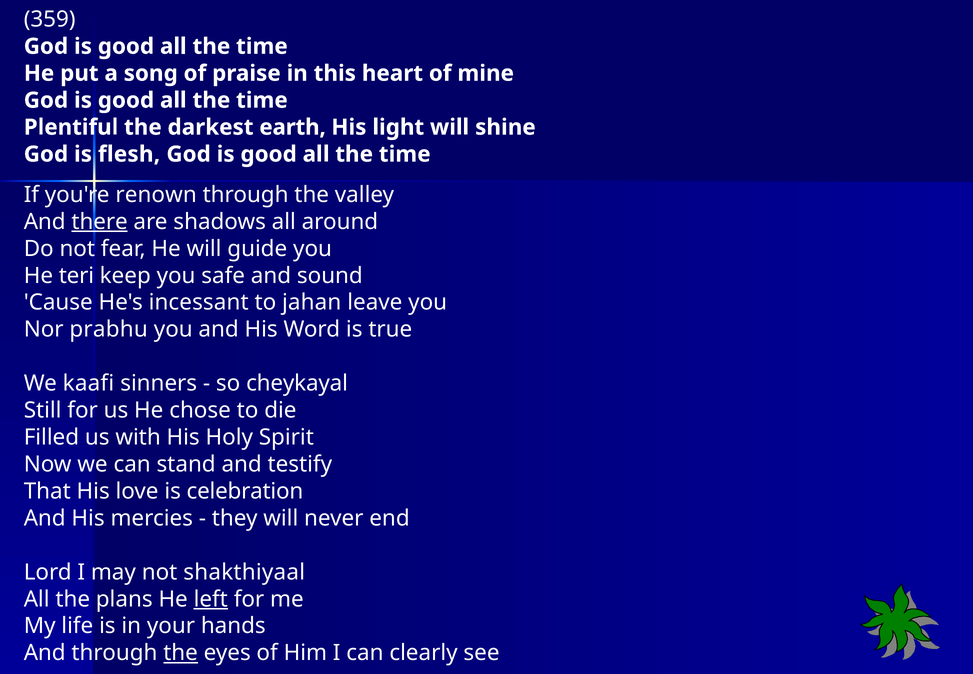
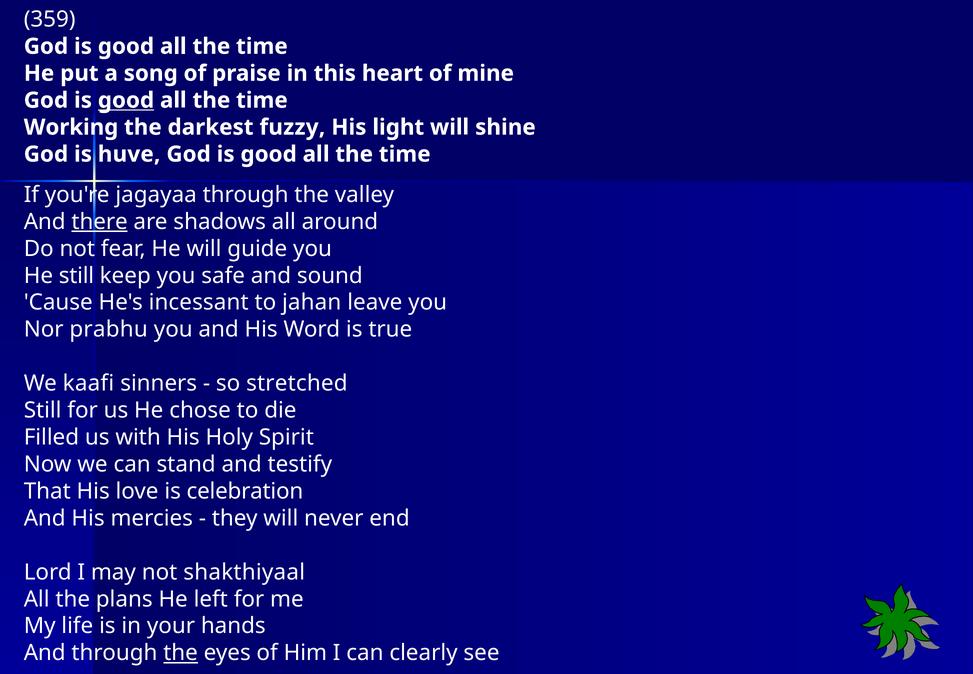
good at (126, 100) underline: none -> present
Plentiful: Plentiful -> Working
earth: earth -> fuzzy
flesh: flesh -> huve
renown: renown -> jagayaa
He teri: teri -> still
cheykayal: cheykayal -> stretched
left underline: present -> none
